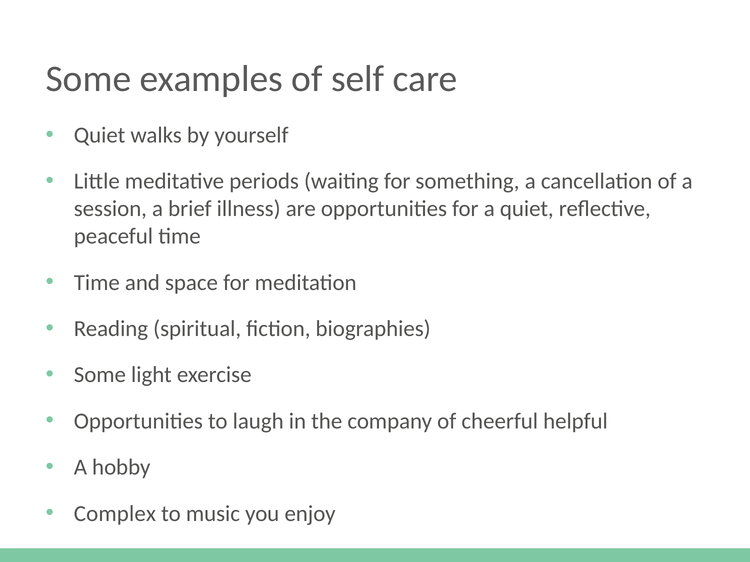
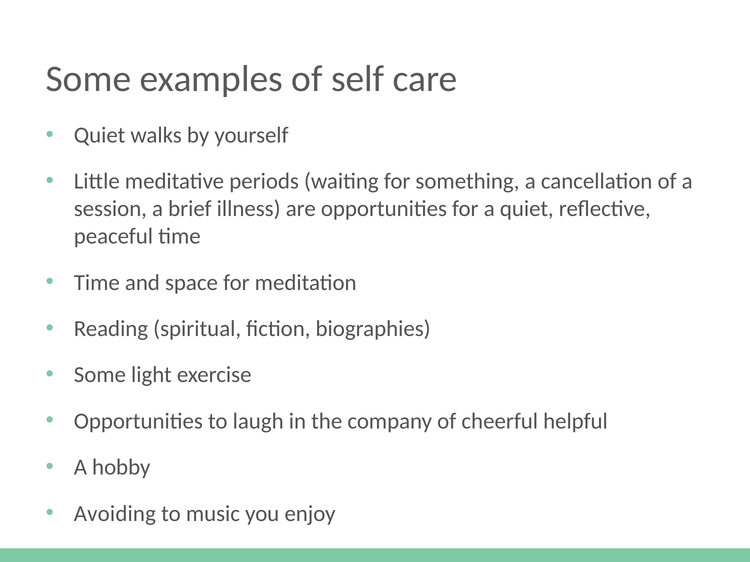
Complex: Complex -> Avoiding
